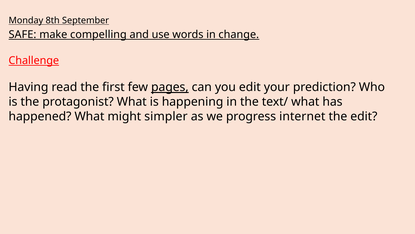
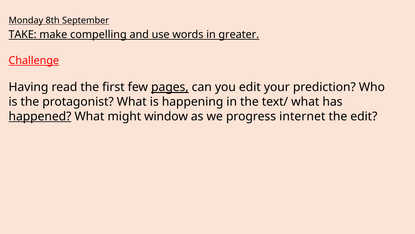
SAFE: SAFE -> TAKE
change: change -> greater
happened underline: none -> present
simpler: simpler -> window
